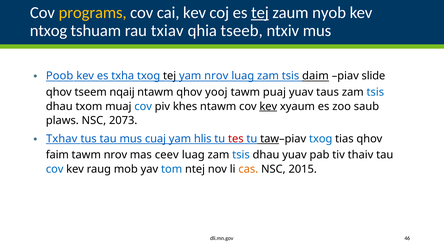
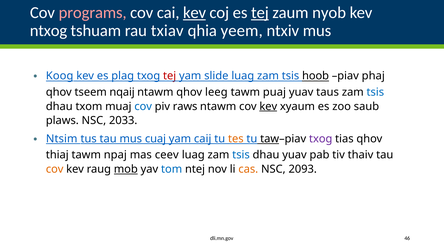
programs colour: yellow -> pink
kev at (195, 13) underline: none -> present
tseeb: tseeb -> yeem
Poob: Poob -> Koog
txha: txha -> plag
tej at (170, 76) colour: black -> red
yam nrov: nrov -> slide
daim: daim -> hoob
slide: slide -> phaj
yooj: yooj -> leeg
khes: khes -> raws
2073: 2073 -> 2033
Txhav: Txhav -> Ntsim
hlis: hlis -> caij
tes colour: red -> orange
txog at (321, 139) colour: blue -> purple
faim: faim -> thiaj
tawm nrov: nrov -> npaj
cov at (55, 169) colour: blue -> orange
mob underline: none -> present
2015: 2015 -> 2093
